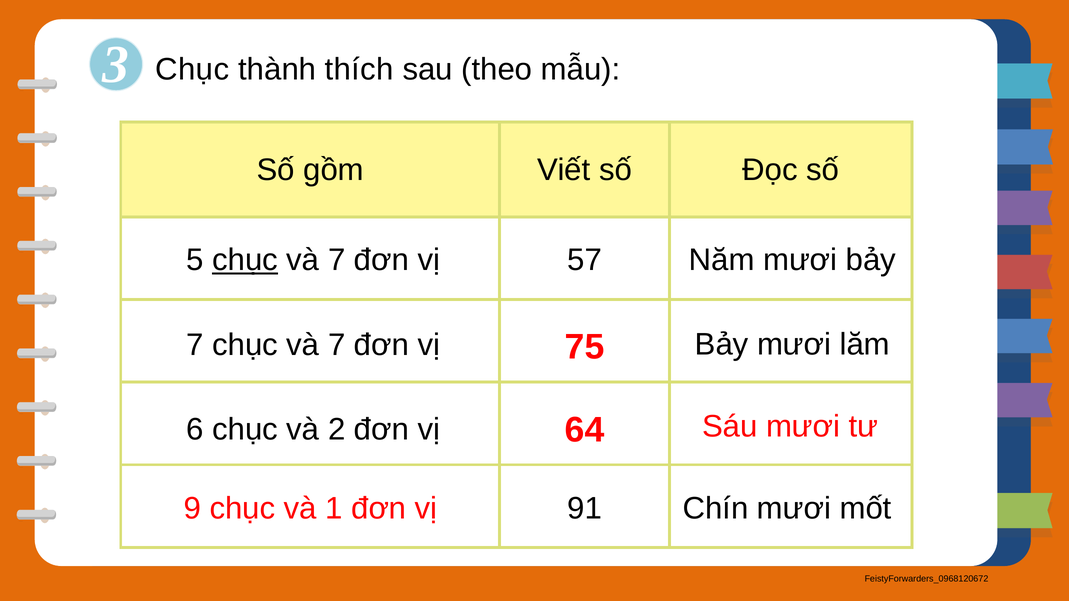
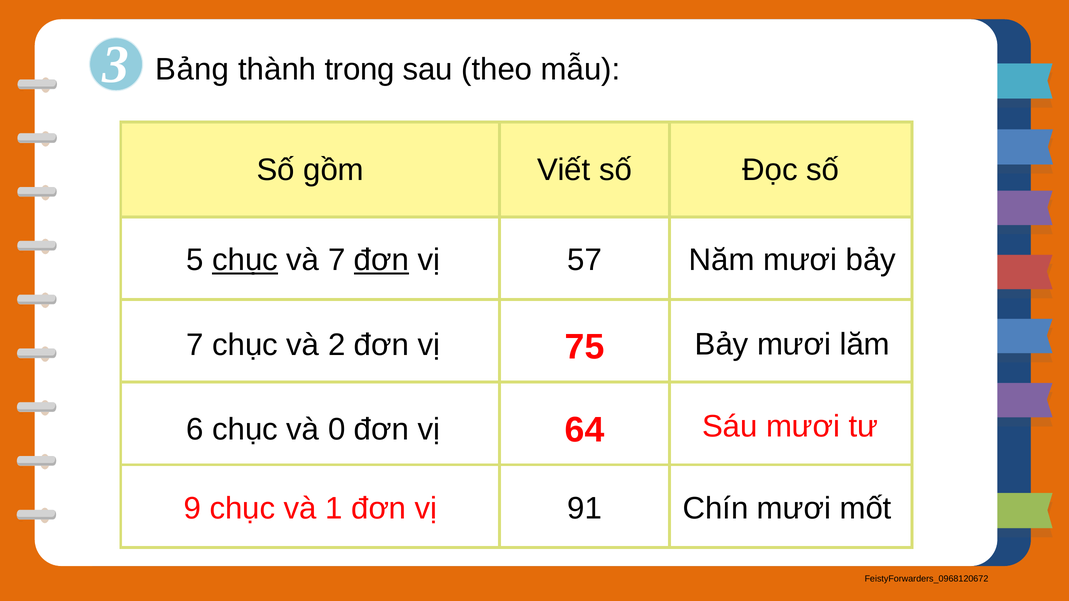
3 Chục: Chục -> Bảng
thích: thích -> trong
đơn at (381, 260) underline: none -> present
7 chục và 7: 7 -> 2
2: 2 -> 0
